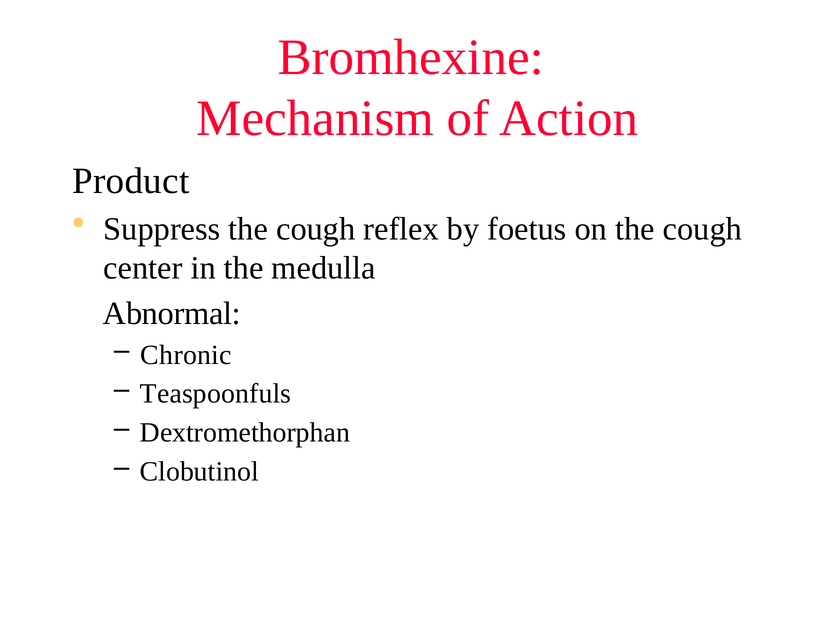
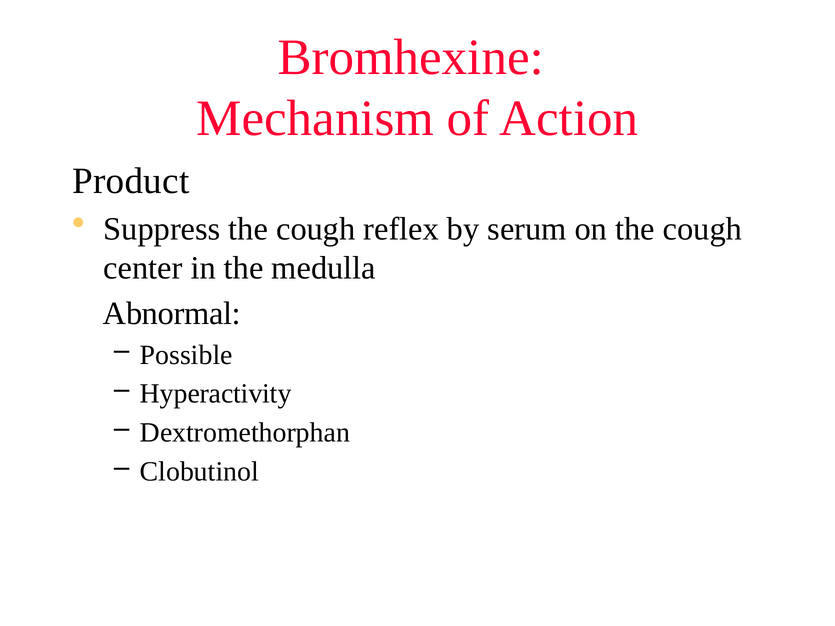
foetus: foetus -> serum
Chronic: Chronic -> Possible
Teaspoonfuls: Teaspoonfuls -> Hyperactivity
